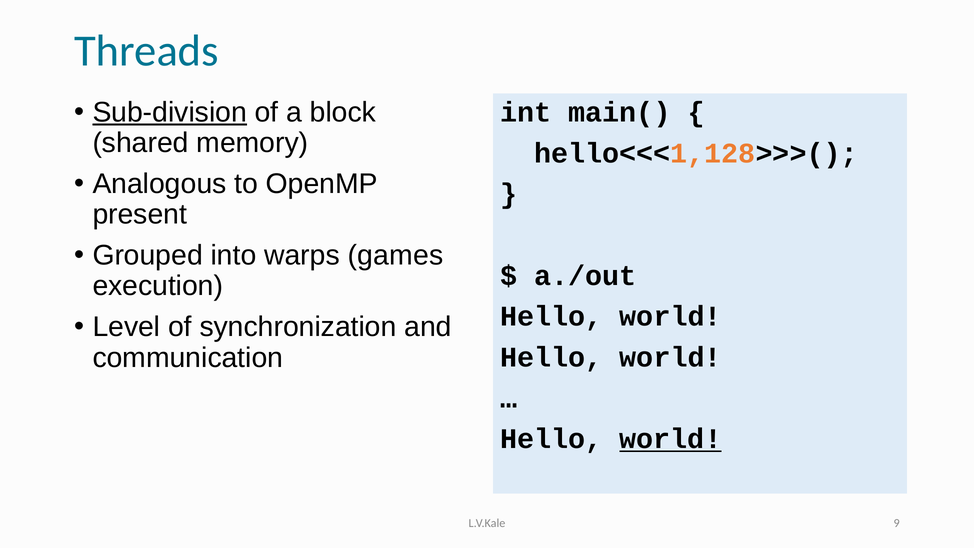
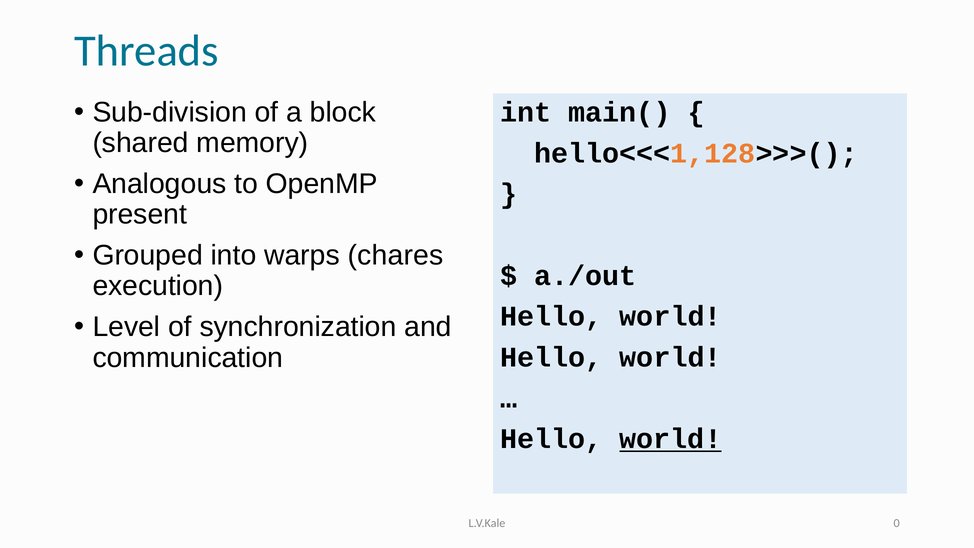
Sub-division underline: present -> none
games: games -> chares
9: 9 -> 0
